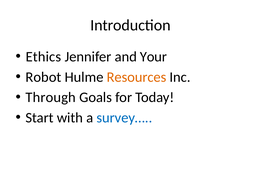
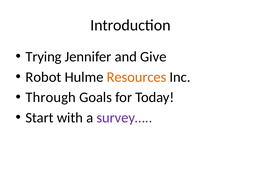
Ethics: Ethics -> Trying
Your: Your -> Give
survey… colour: blue -> purple
